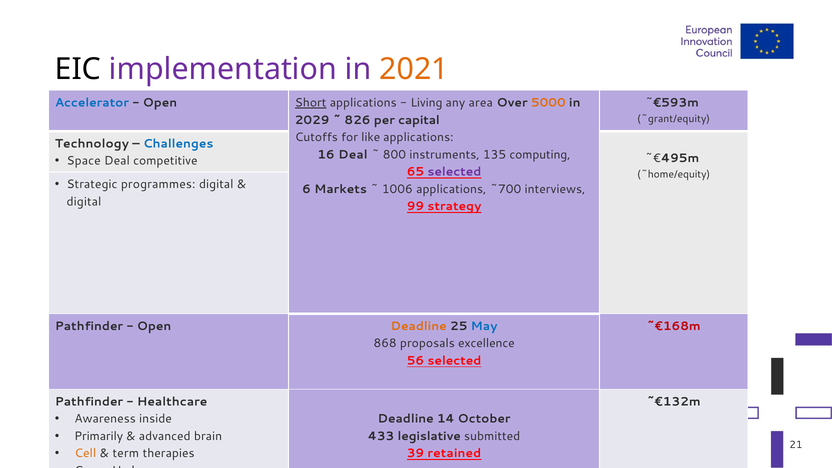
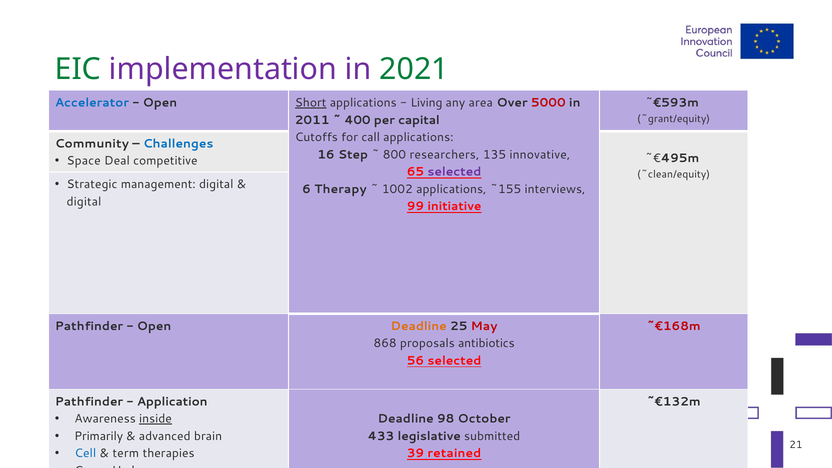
EIC colour: black -> green
2021 colour: orange -> green
5000 colour: orange -> red
2029: 2029 -> 2011
826: 826 -> 400
like: like -> call
Technology: Technology -> Community
16 Deal: Deal -> Step
instruments: instruments -> researchers
computing: computing -> innovative
~home/equity: ~home/equity -> ~clean/equity
programmes: programmes -> management
Markets: Markets -> Therapy
1006: 1006 -> 1002
~700: ~700 -> ~155
strategy: strategy -> initiative
May colour: blue -> red
excellence: excellence -> antibiotics
Healthcare: Healthcare -> Application
inside underline: none -> present
14: 14 -> 98
Cell colour: orange -> blue
